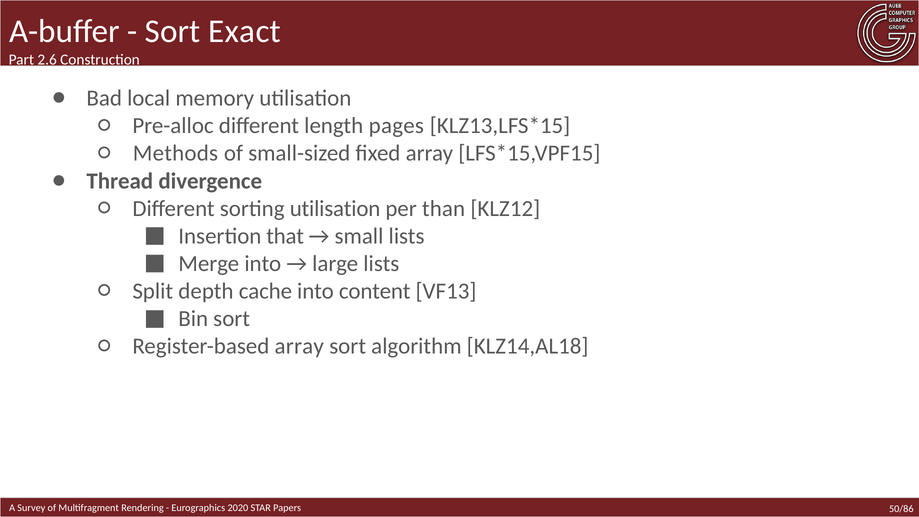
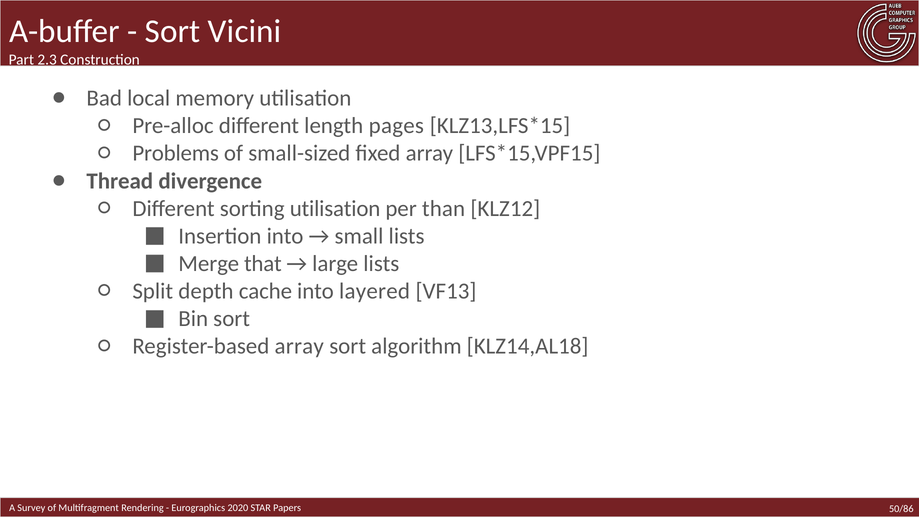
Exact: Exact -> Vicini
2.6: 2.6 -> 2.3
Methods: Methods -> Problems
Insertion that: that -> into
Merge into: into -> that
content: content -> layered
